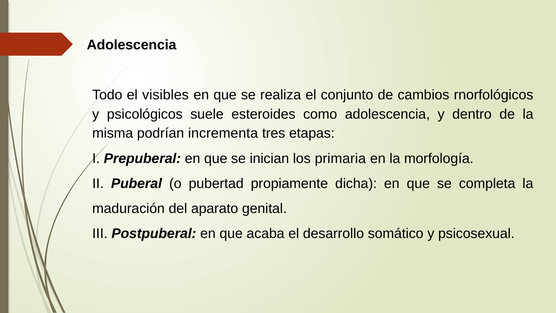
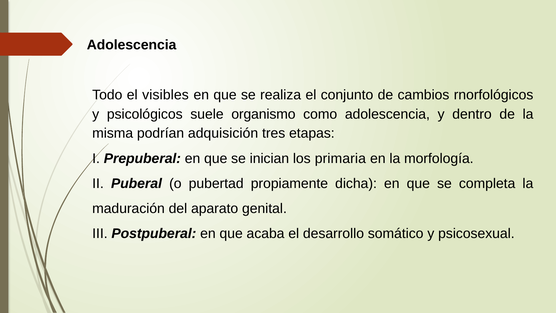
esteroides: esteroides -> organismo
incrementa: incrementa -> adquisición
